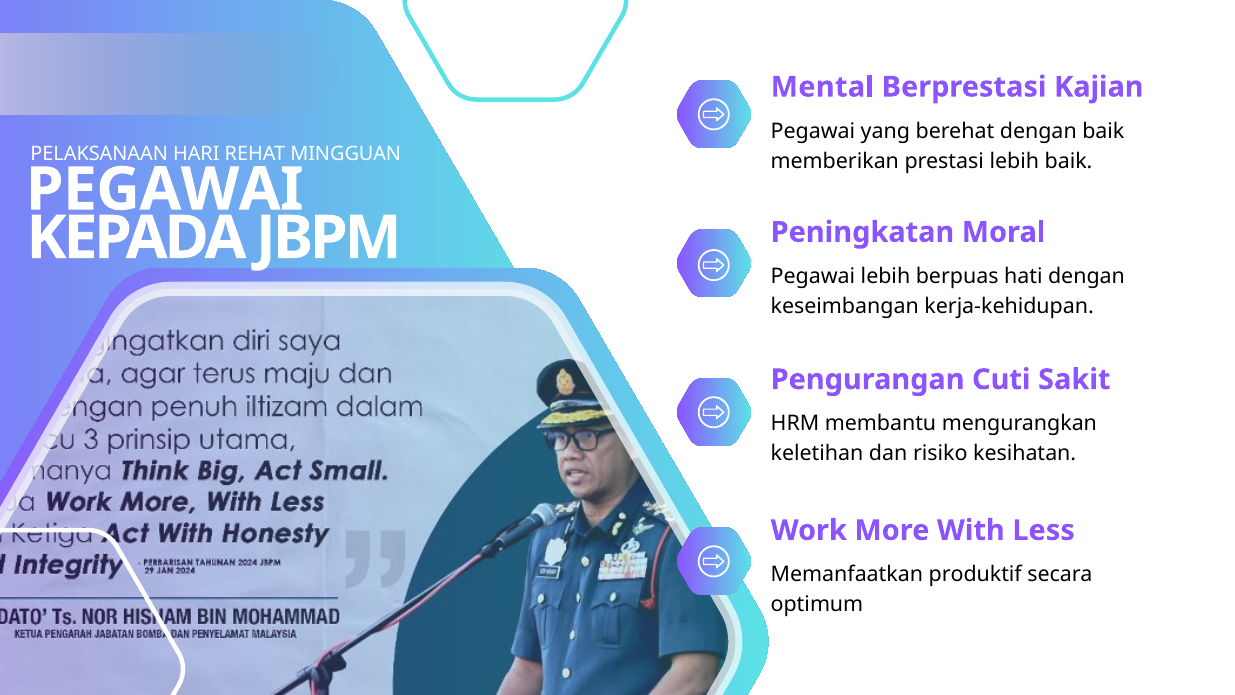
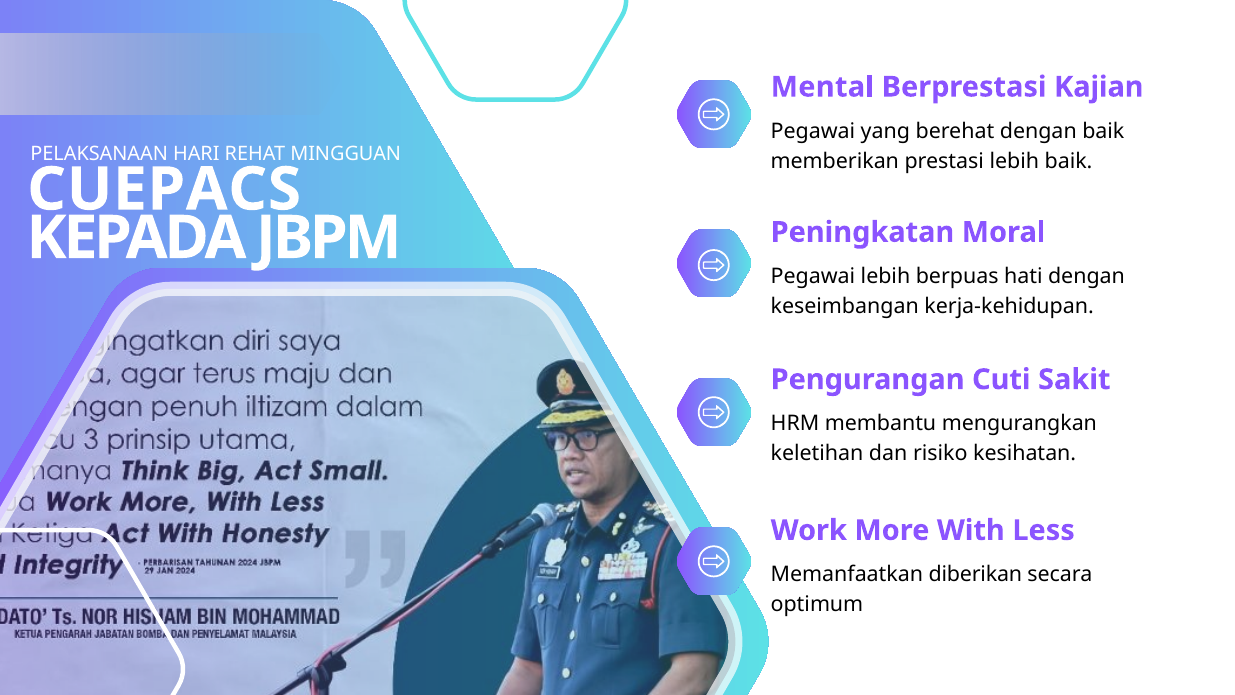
PEGAWAI at (165, 189): PEGAWAI -> CUEPACS
produktif: produktif -> diberikan
